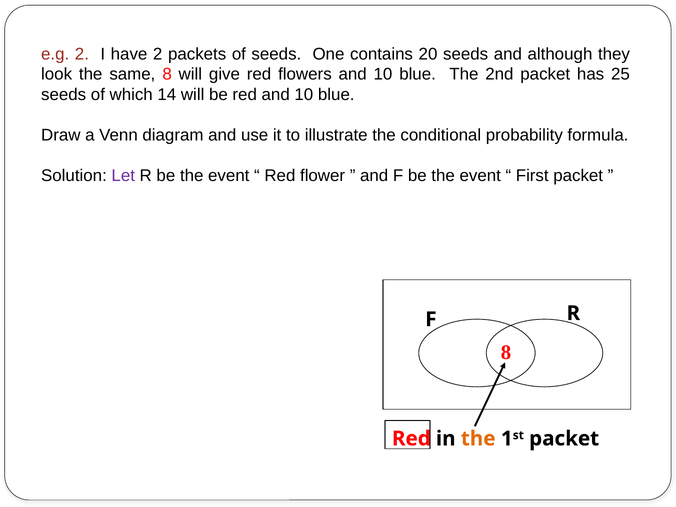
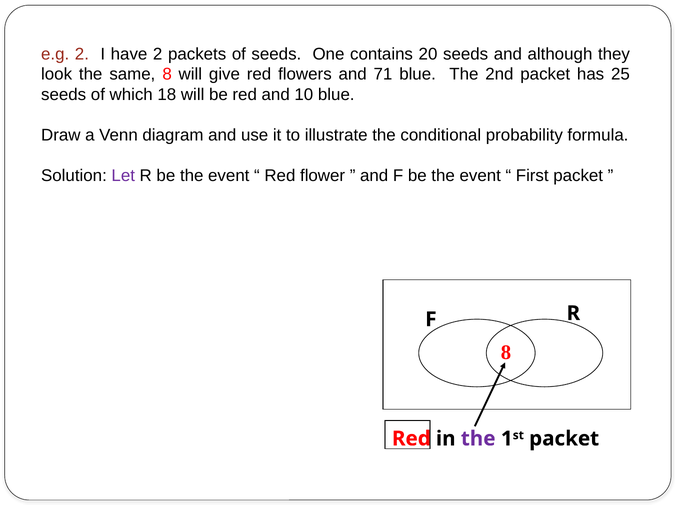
flowers and 10: 10 -> 71
14: 14 -> 18
the at (478, 439) colour: orange -> purple
